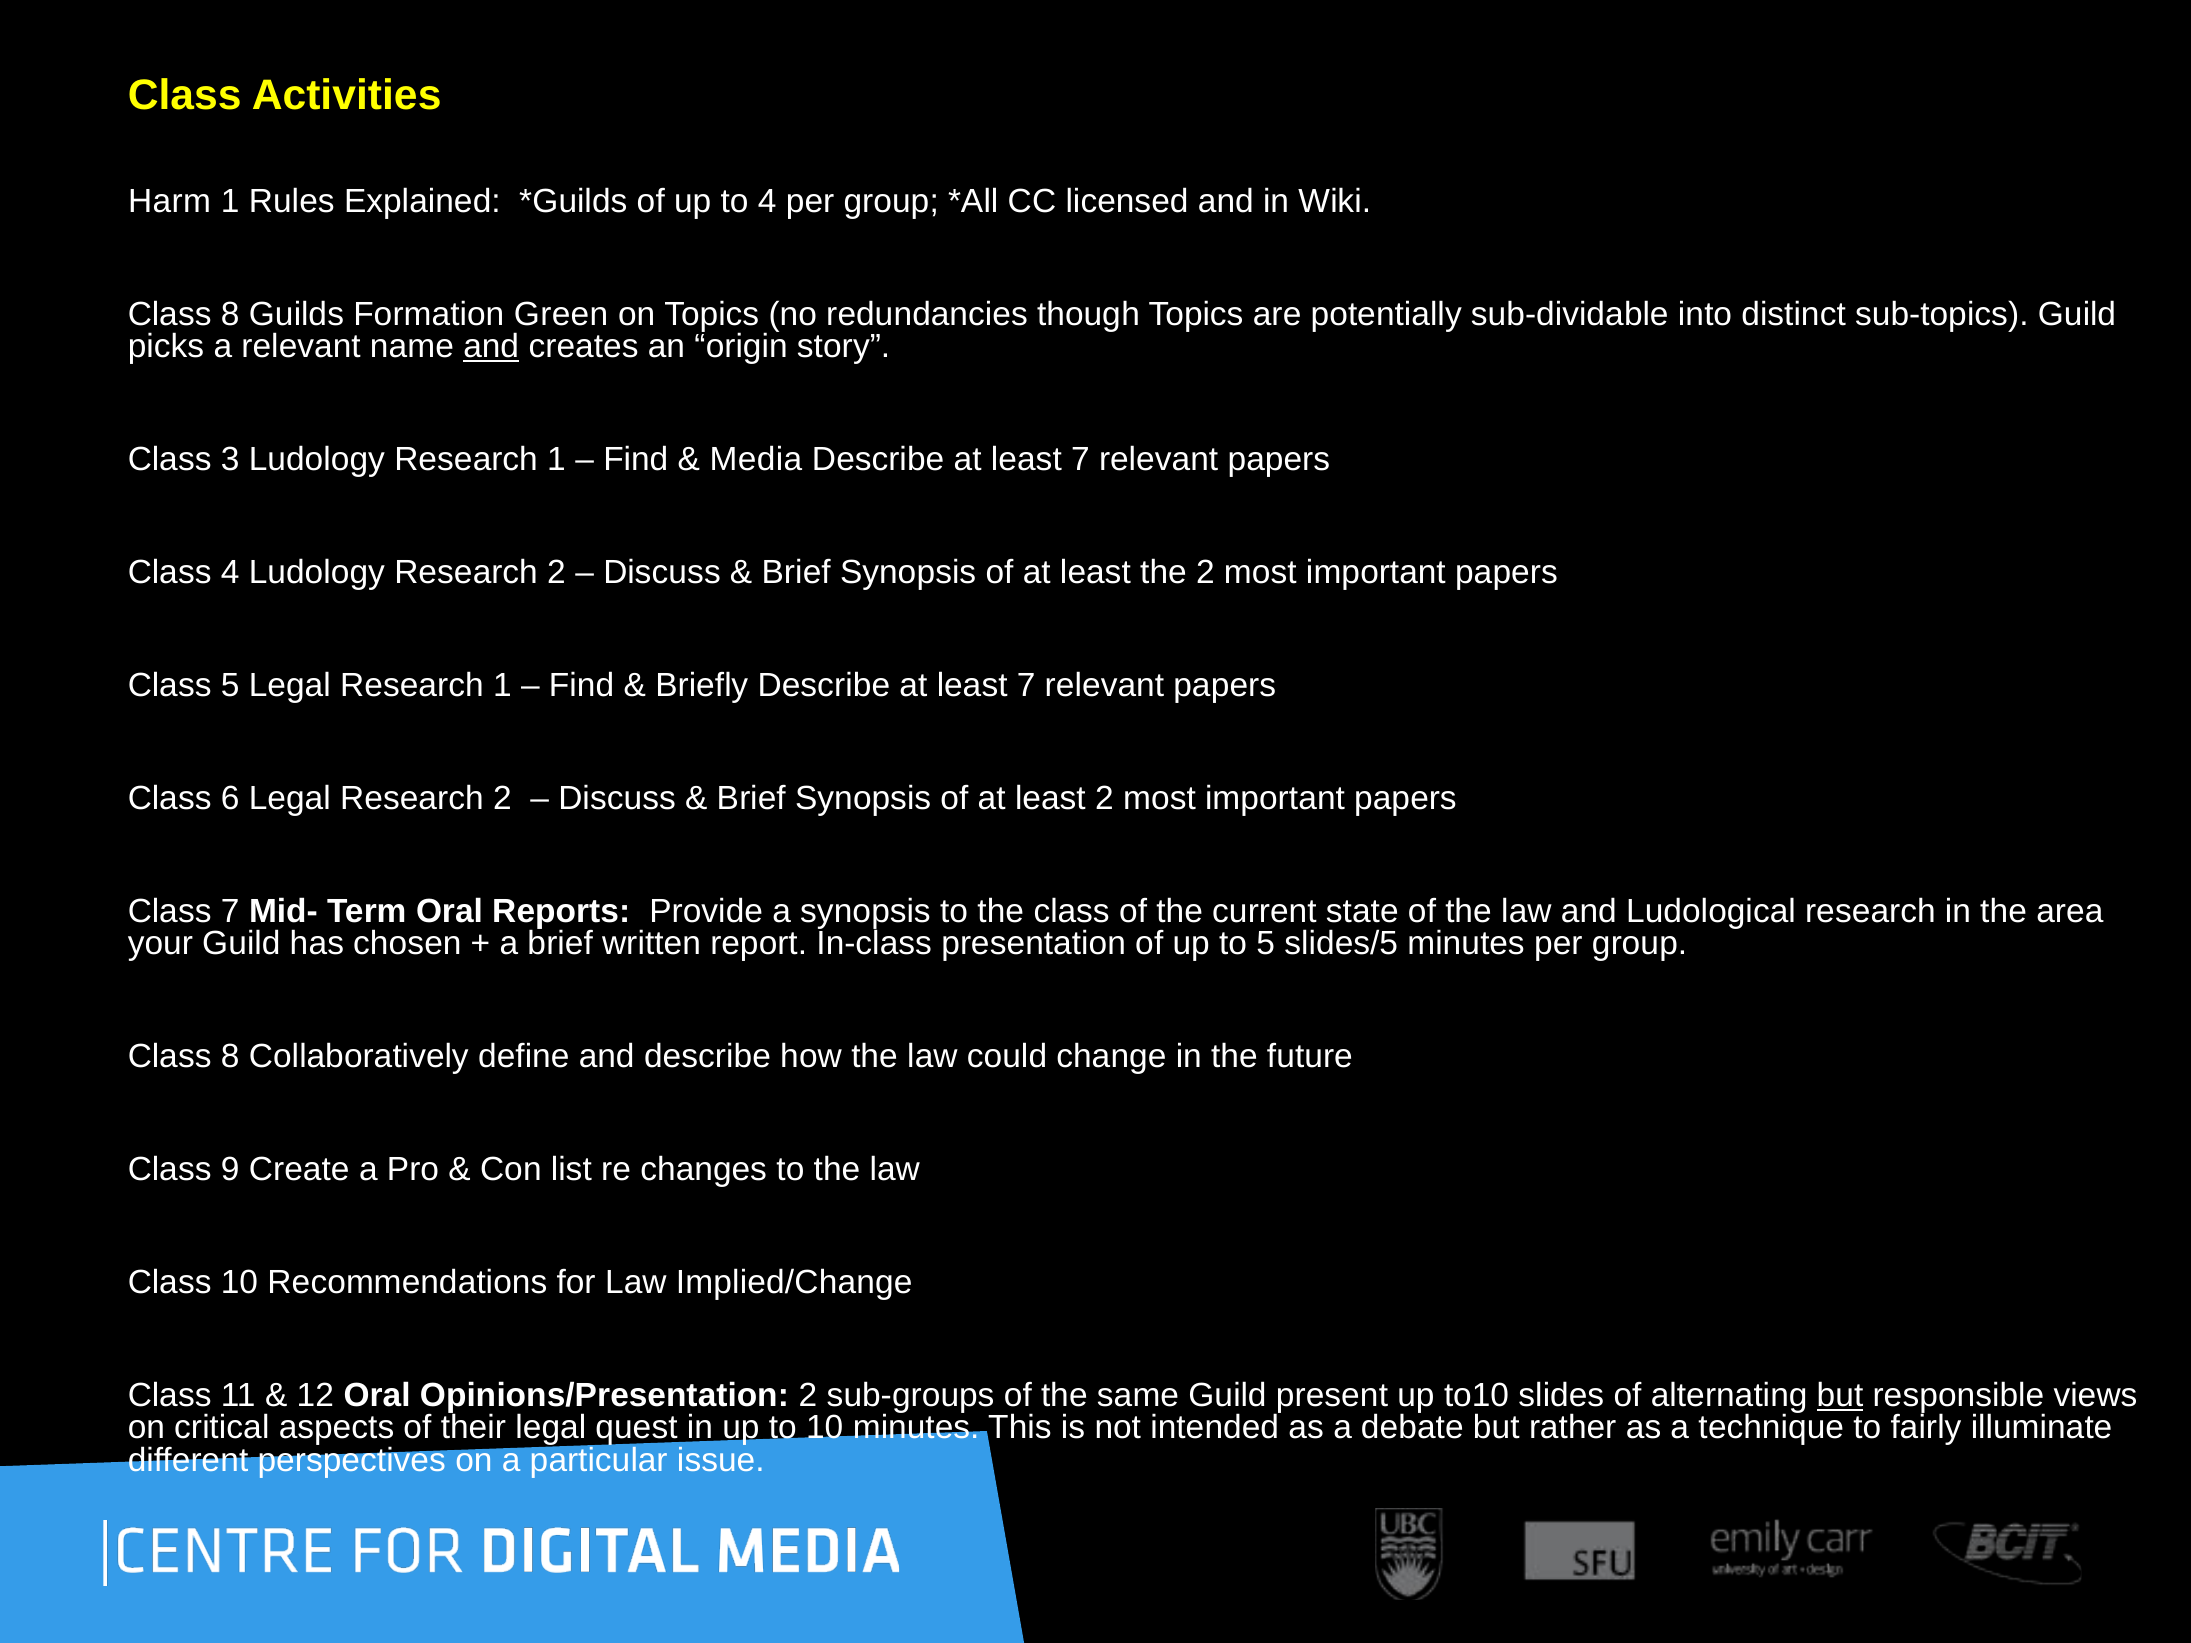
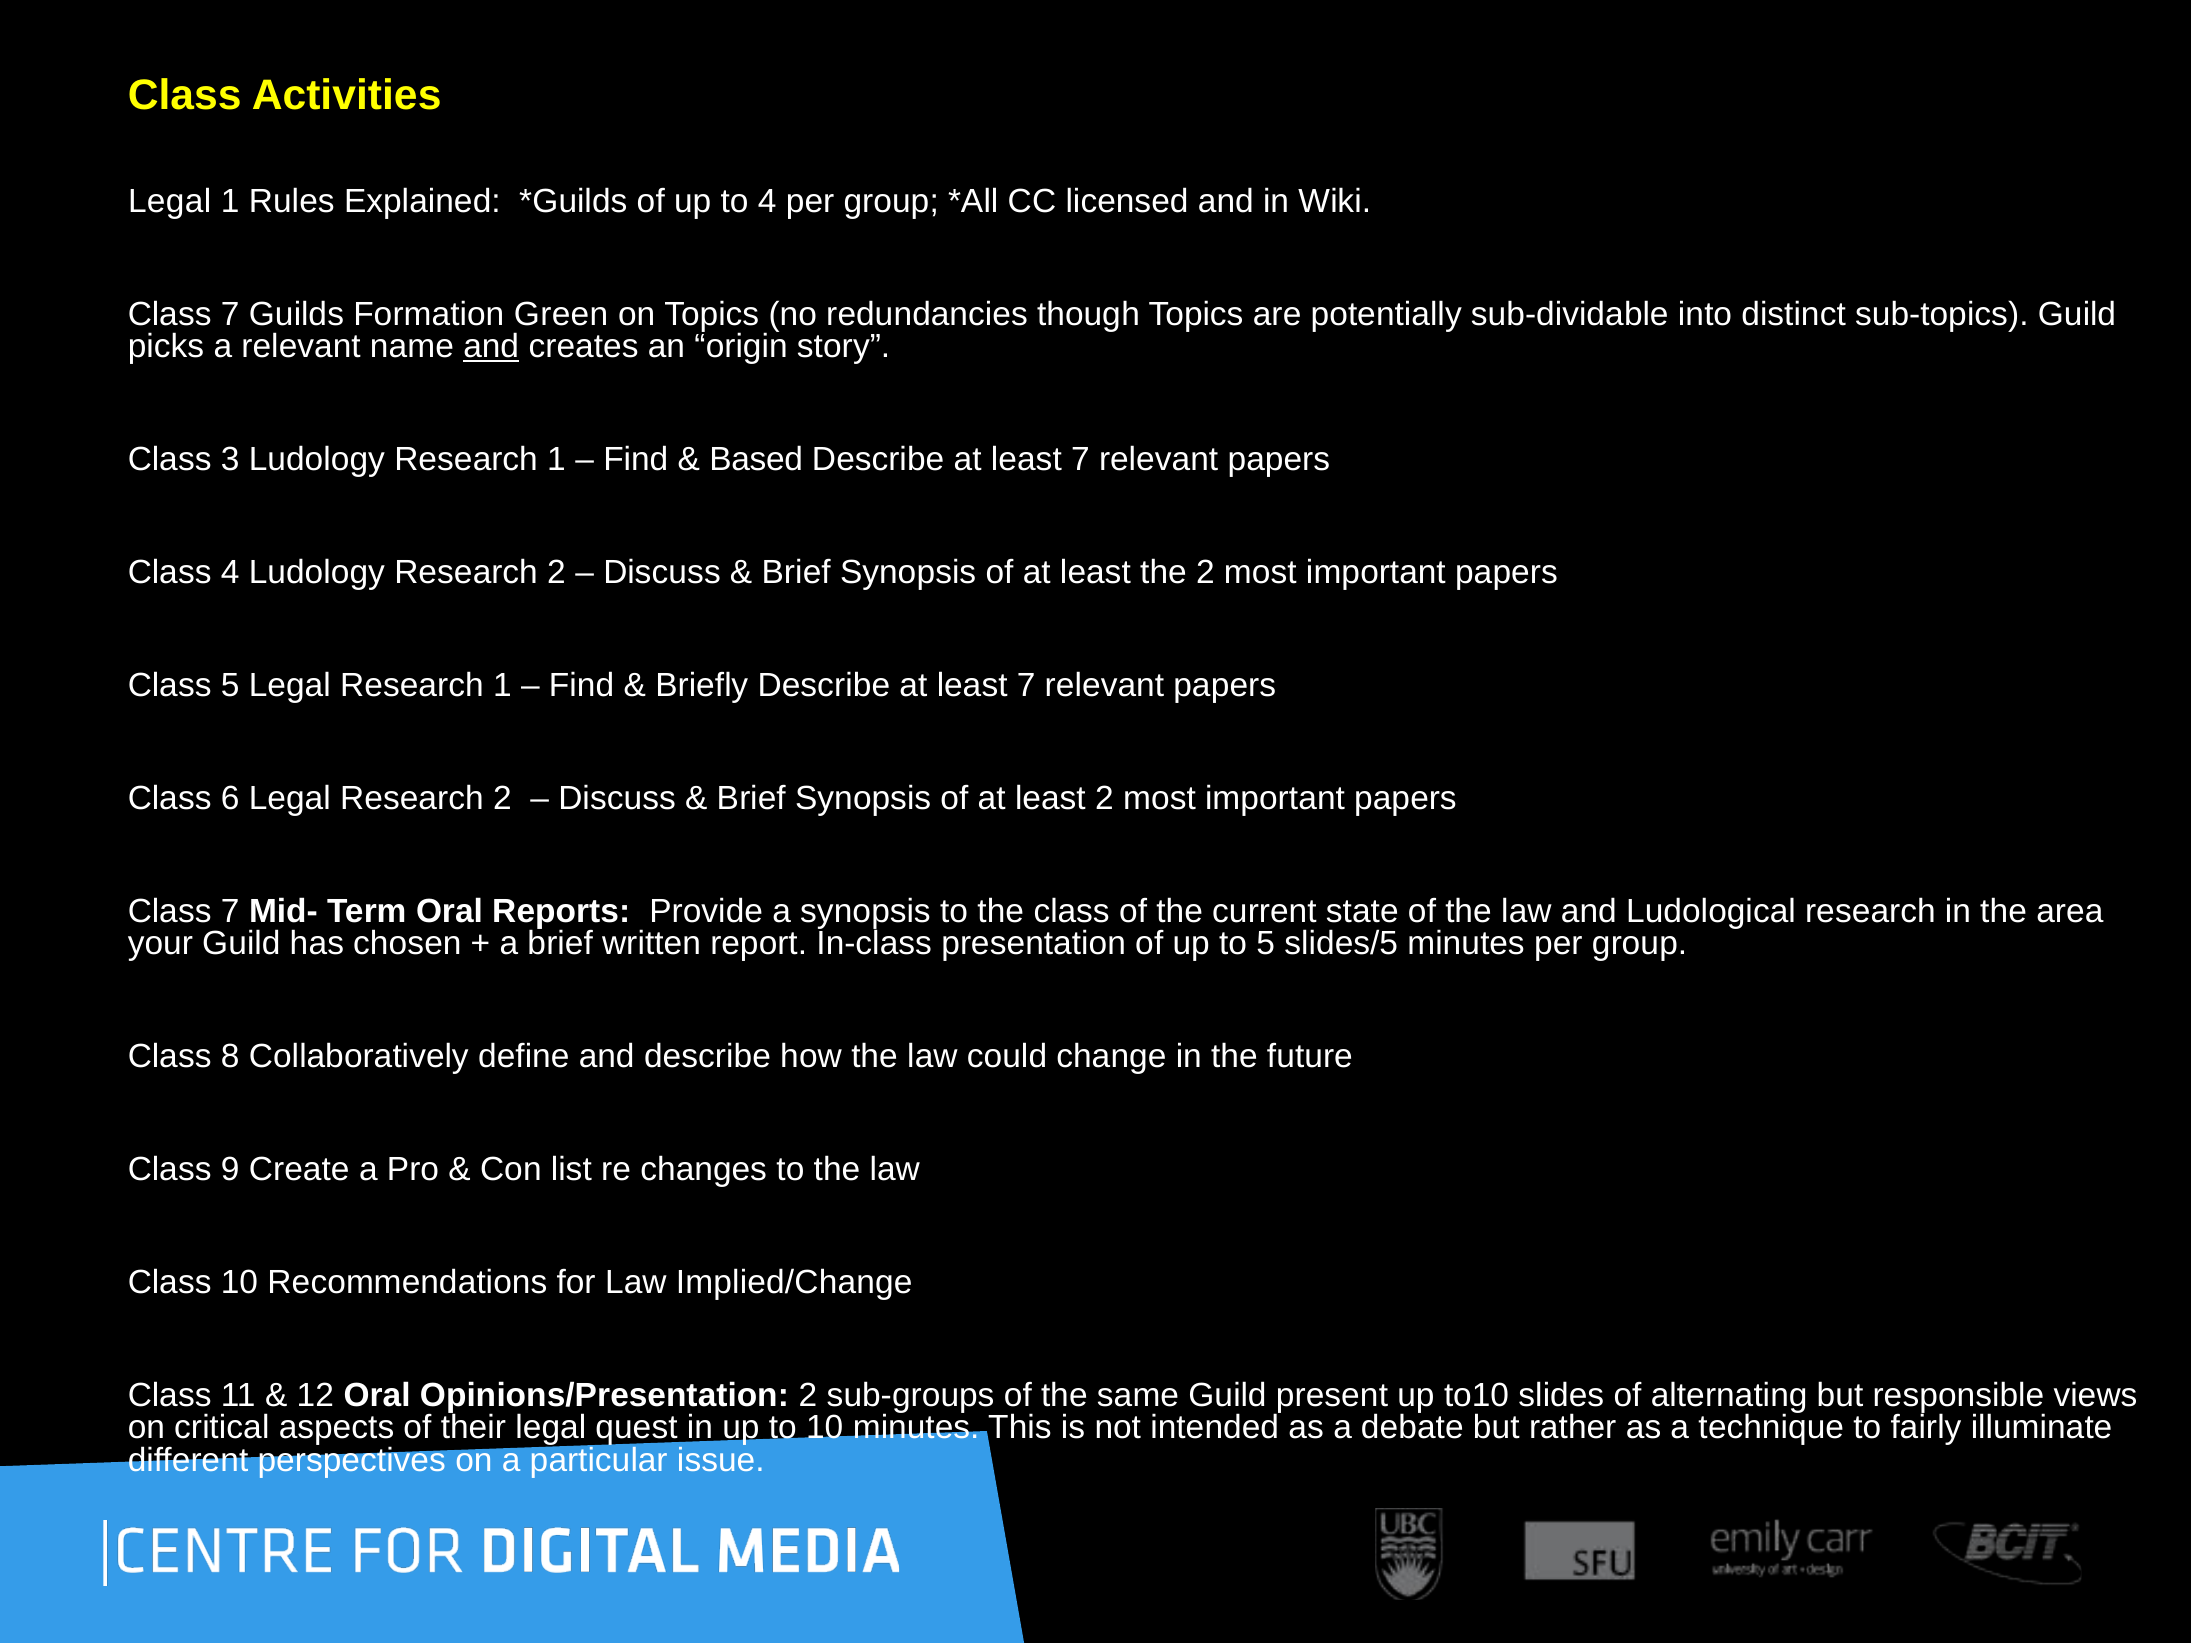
Harm at (170, 202): Harm -> Legal
8 at (230, 315): 8 -> 7
Media: Media -> Based
but at (1840, 1396) underline: present -> none
